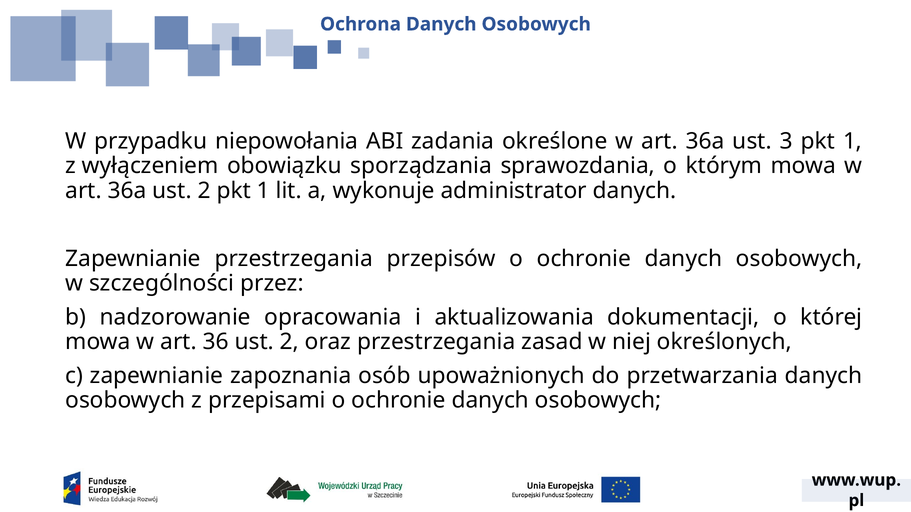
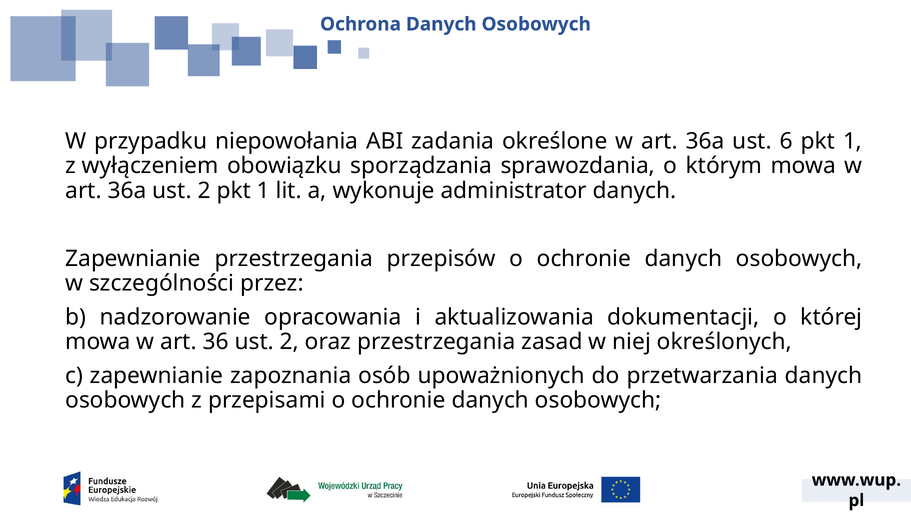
3: 3 -> 6
